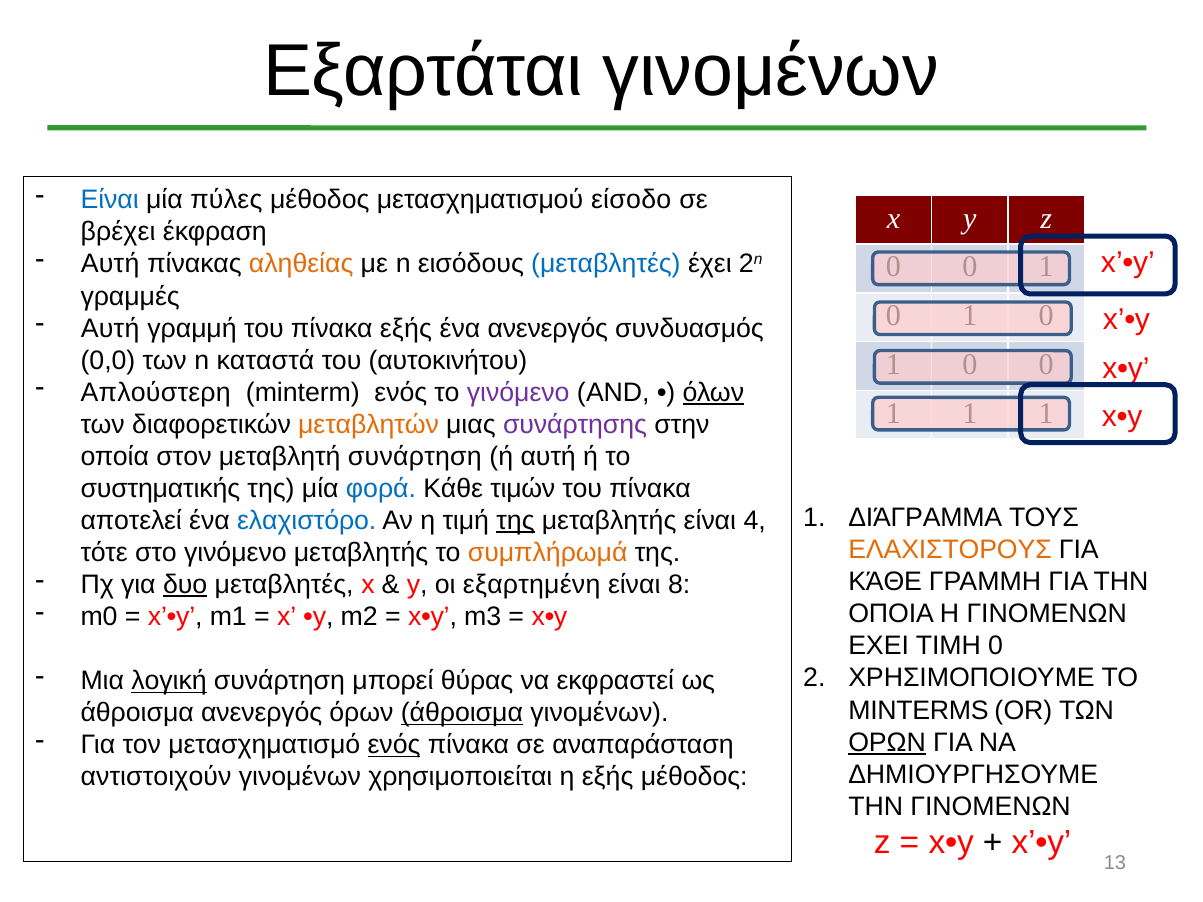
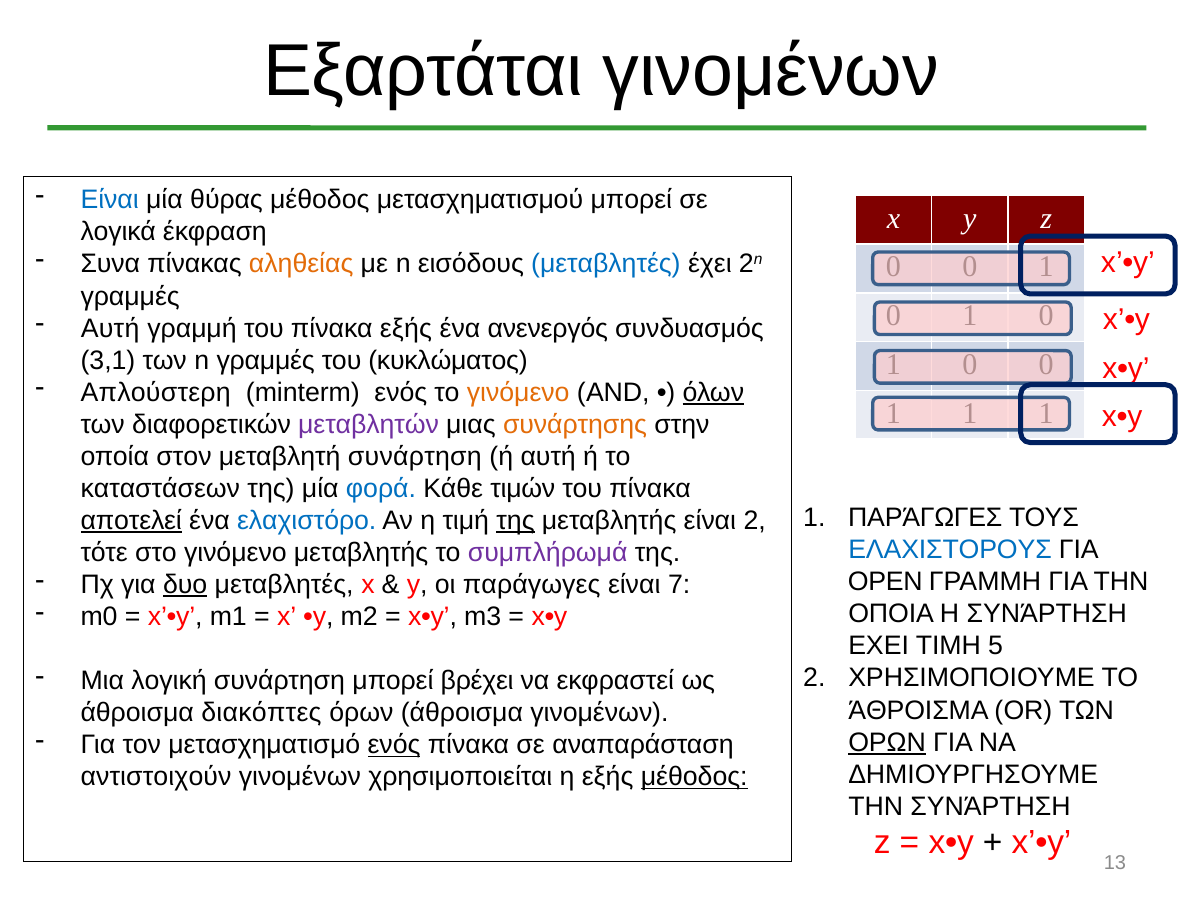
πύλες: πύλες -> θύρας
μετασχηματισμού είσοδο: είσοδο -> μπορεί
βρέχει: βρέχει -> λογικά
Αυτή at (110, 264): Αυτή -> Συνα
0,0: 0,0 -> 3,1
n καταστά: καταστά -> γραμμές
αυτοκινήτου: αυτοκινήτου -> κυκλώματος
γινόμενο at (518, 392) colour: purple -> orange
μεταβλητών colour: orange -> purple
συνάρτησης colour: purple -> orange
συστηματικής: συστηματικής -> καταστάσεων
1 ΔΙΆΓΡΑΜΜΑ: ΔΙΆΓΡΑΜΜΑ -> ΠΑΡΆΓΩΓΕΣ
αποτελεί underline: none -> present
είναι 4: 4 -> 2
ΕΛΑΧΙΣΤΟΡΟΥΣ colour: orange -> blue
συμπλήρωμά colour: orange -> purple
ΚΆΘΕ at (885, 582): ΚΆΘΕ -> OPEN
οι εξαρτημένη: εξαρτημένη -> παράγωγες
8: 8 -> 7
Η ΓΙΝΟΜΕΝΩΝ: ΓΙΝΟΜΕΝΩΝ -> ΣΥΝΆΡΤΗΣΗ
ΤΙΜΗ 0: 0 -> 5
λογική underline: present -> none
θύρας: θύρας -> βρέχει
MINTERMS at (919, 710): MINTERMS -> ΆΘΡΟΙΣΜΑ
άθροισμα ανενεργός: ανενεργός -> διακόπτες
άθροισμα at (462, 713) underline: present -> none
μέθοδος at (694, 777) underline: none -> present
ΤΗΝ ΓΙΝΟΜΕΝΩΝ: ΓΙΝΟΜΕΝΩΝ -> ΣΥΝΆΡΤΗΣΗ
